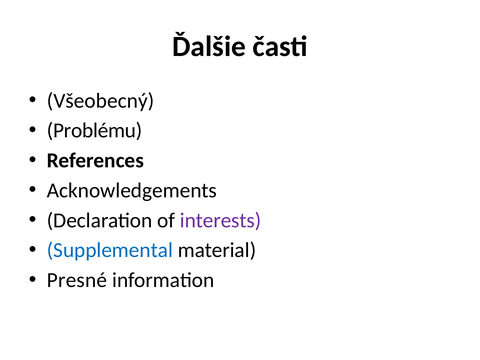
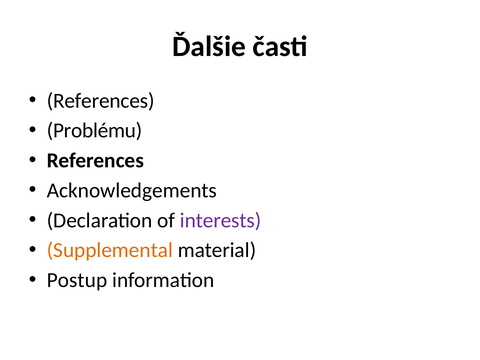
Všeobecný at (101, 101): Všeobecný -> References
Supplemental colour: blue -> orange
Presné: Presné -> Postup
